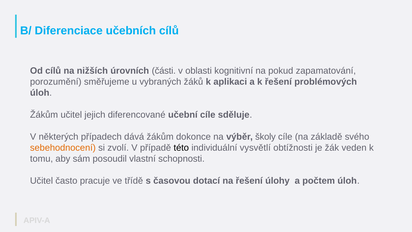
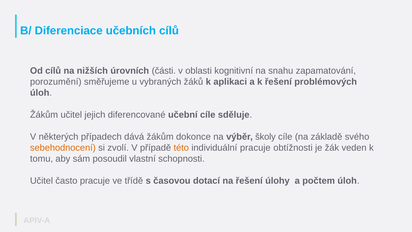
pokud: pokud -> snahu
této colour: black -> orange
individuální vysvětlí: vysvětlí -> pracuje
